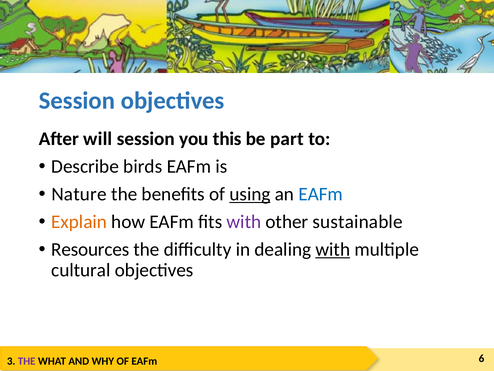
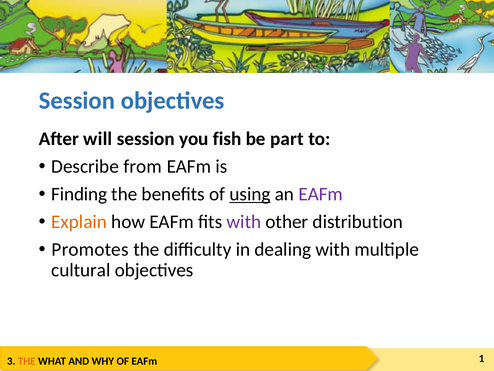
this: this -> fish
birds: birds -> from
Nature: Nature -> Finding
EAFm at (321, 194) colour: blue -> purple
sustainable: sustainable -> distribution
Resources: Resources -> Promotes
with at (333, 249) underline: present -> none
THE at (27, 361) colour: purple -> orange
6: 6 -> 1
